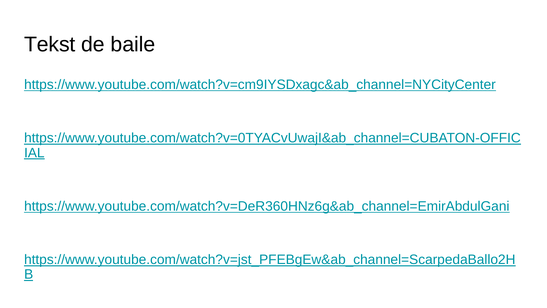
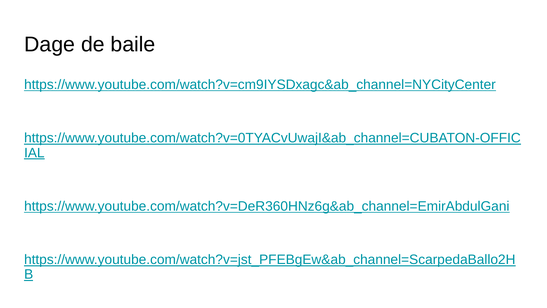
Tekst: Tekst -> Dage
